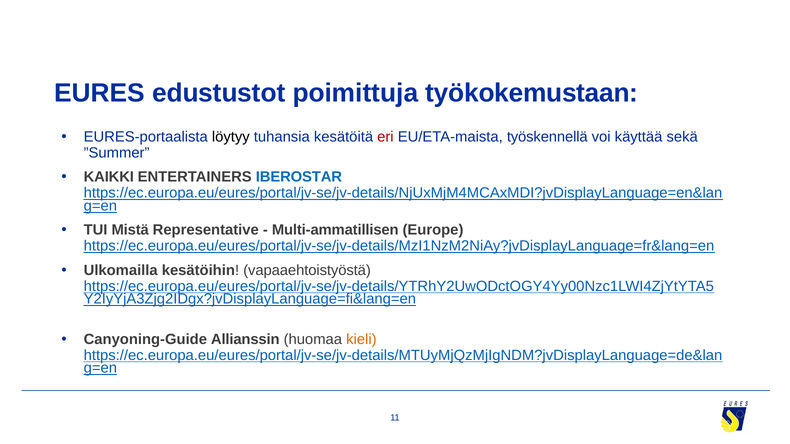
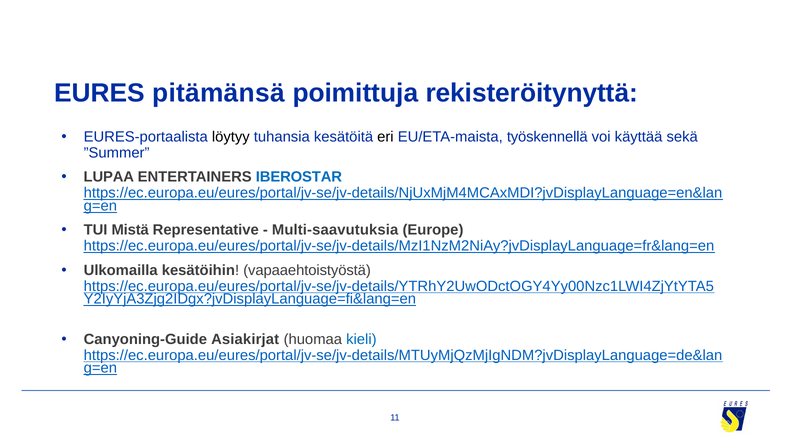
edustustot: edustustot -> pitämänsä
työkokemustaan: työkokemustaan -> rekisteröitynyttä
eri colour: red -> black
KAIKKI: KAIKKI -> LUPAA
Multi-ammatillisen: Multi-ammatillisen -> Multi-saavutuksia
Allianssin: Allianssin -> Asiakirjat
kieli colour: orange -> blue
